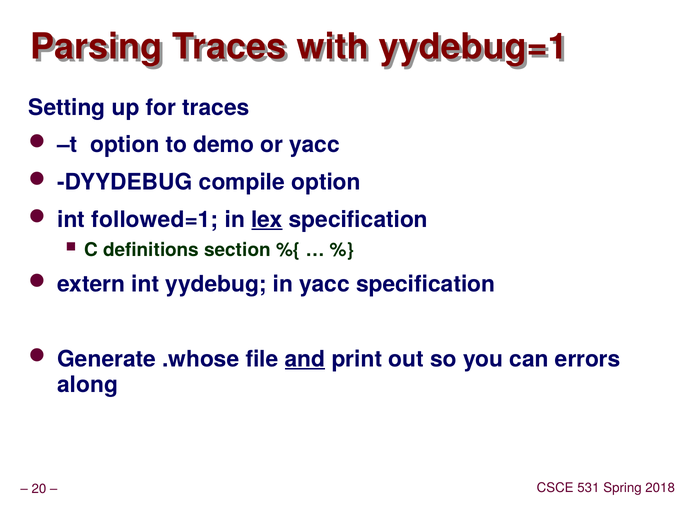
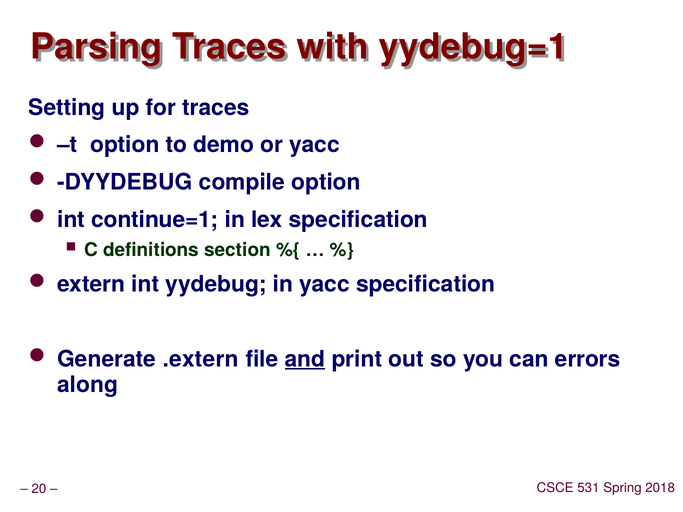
followed=1: followed=1 -> continue=1
lex underline: present -> none
.whose: .whose -> .extern
